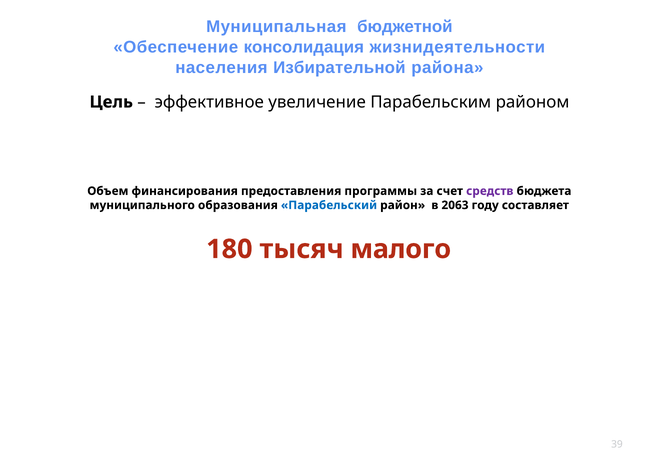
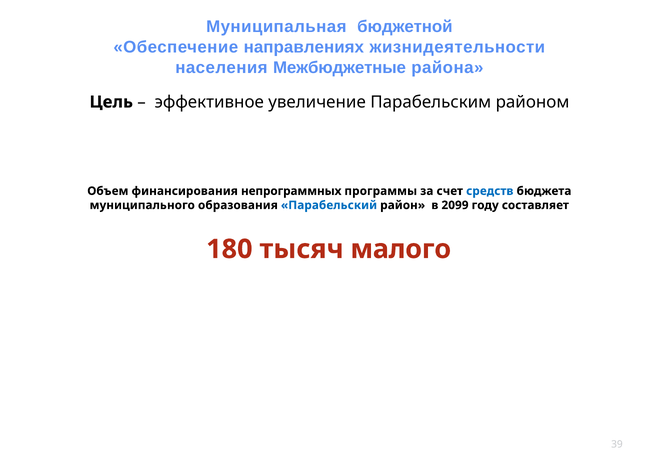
консолидация: консолидация -> направлениях
Избирательной: Избирательной -> Межбюджетные
предоставления: предоставления -> непрограммных
средств colour: purple -> blue
2063: 2063 -> 2099
